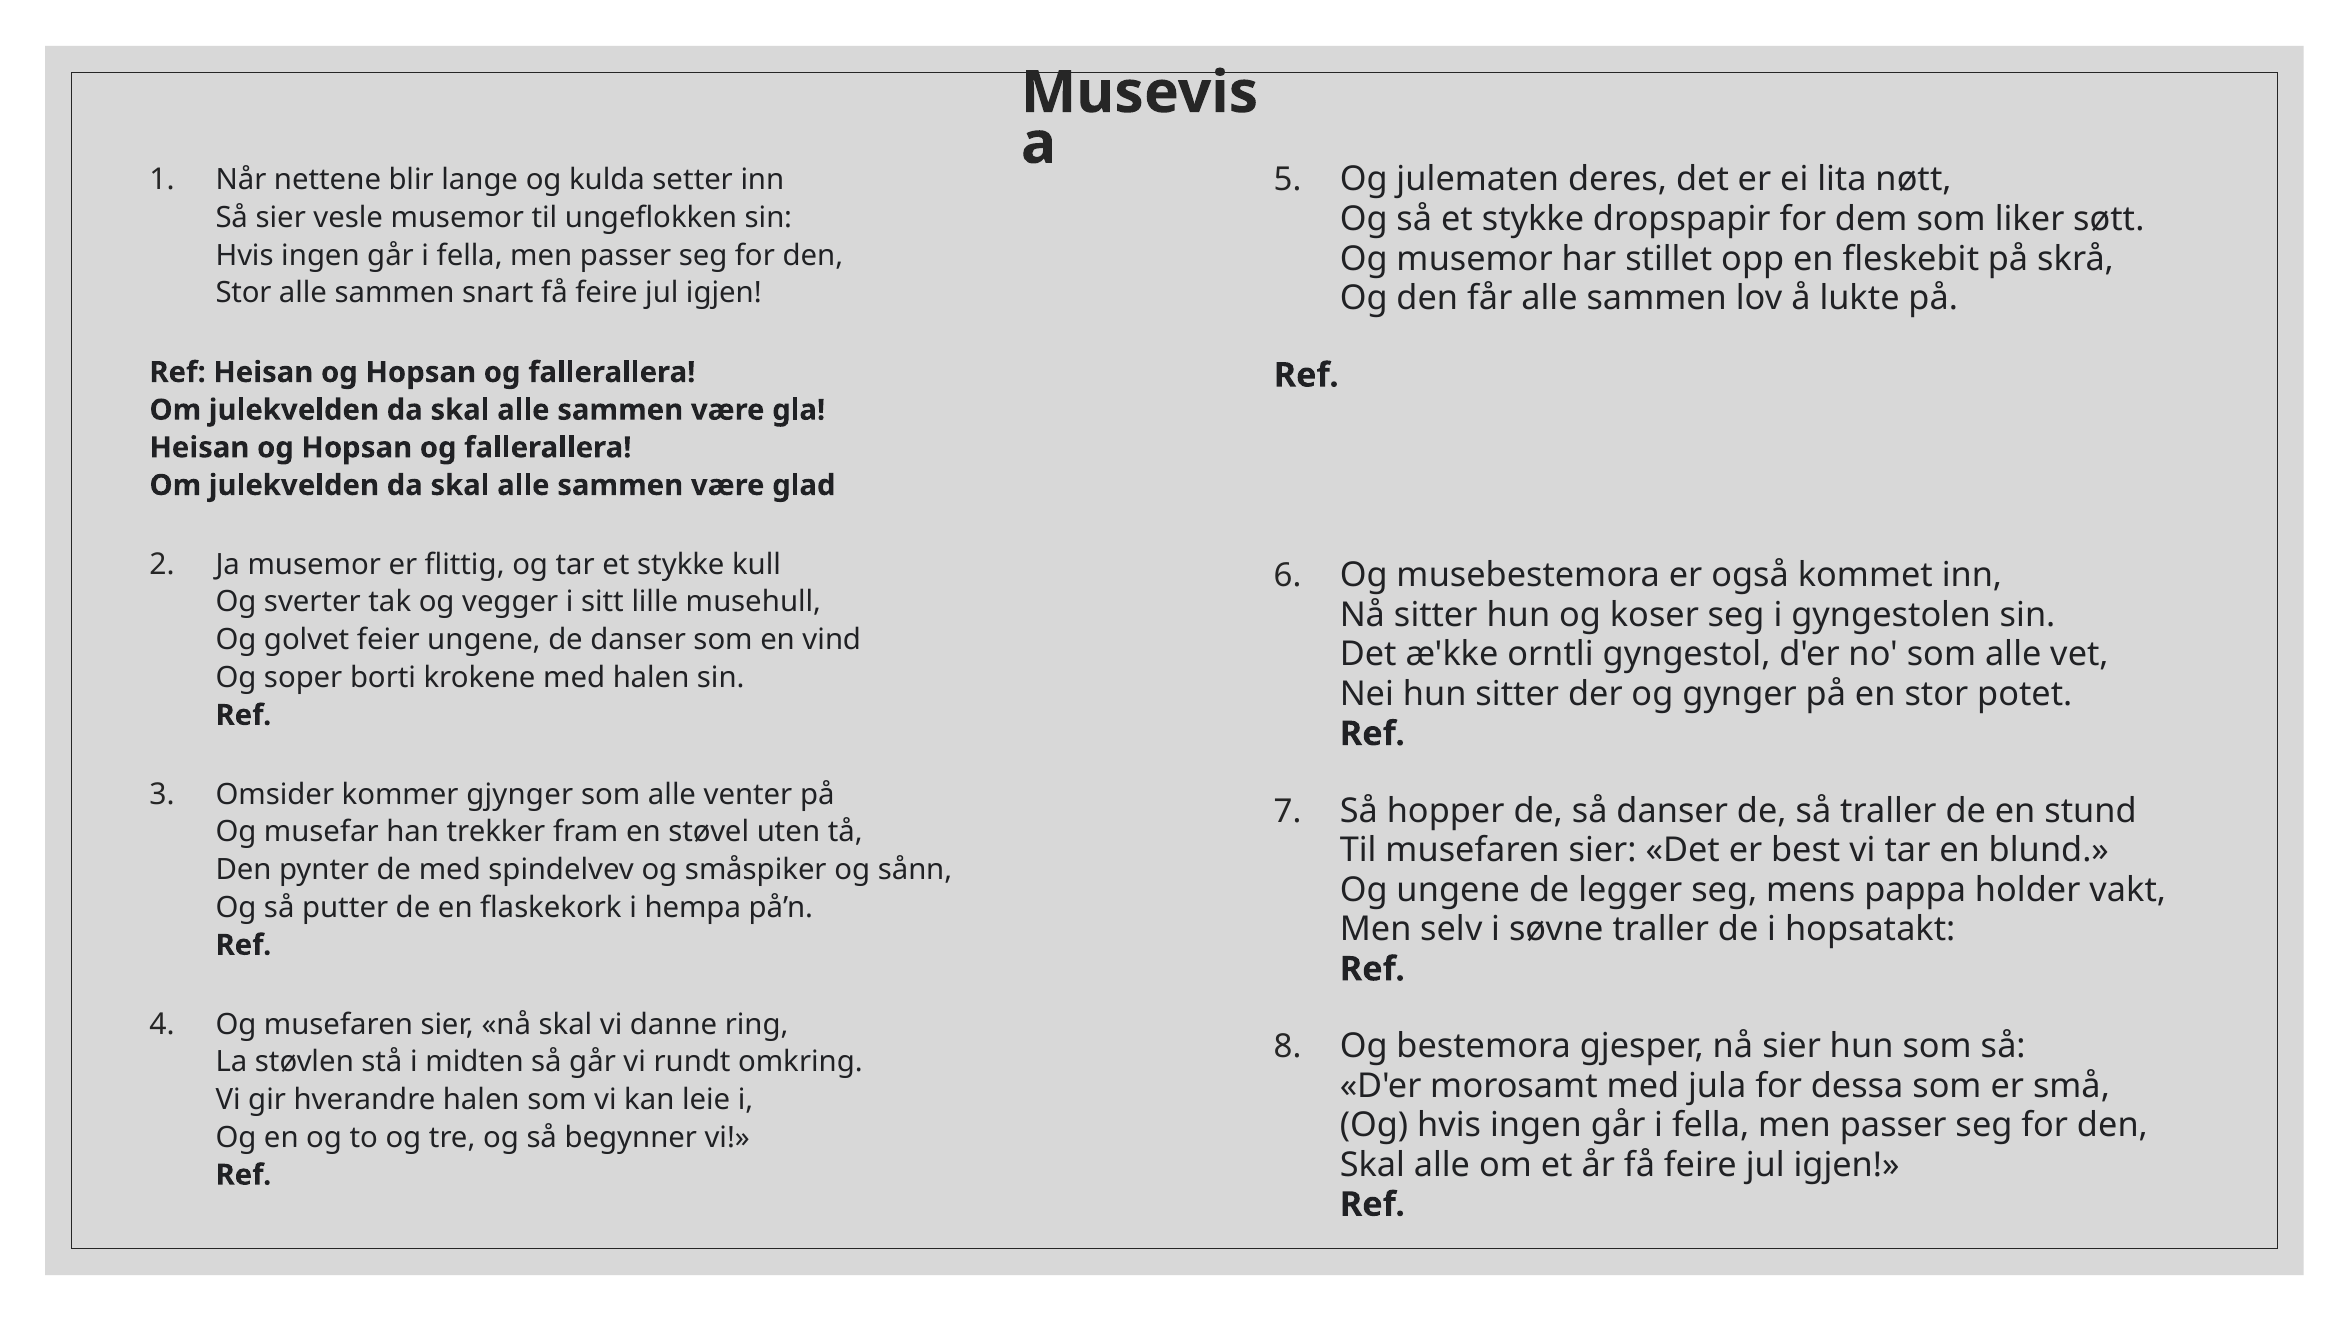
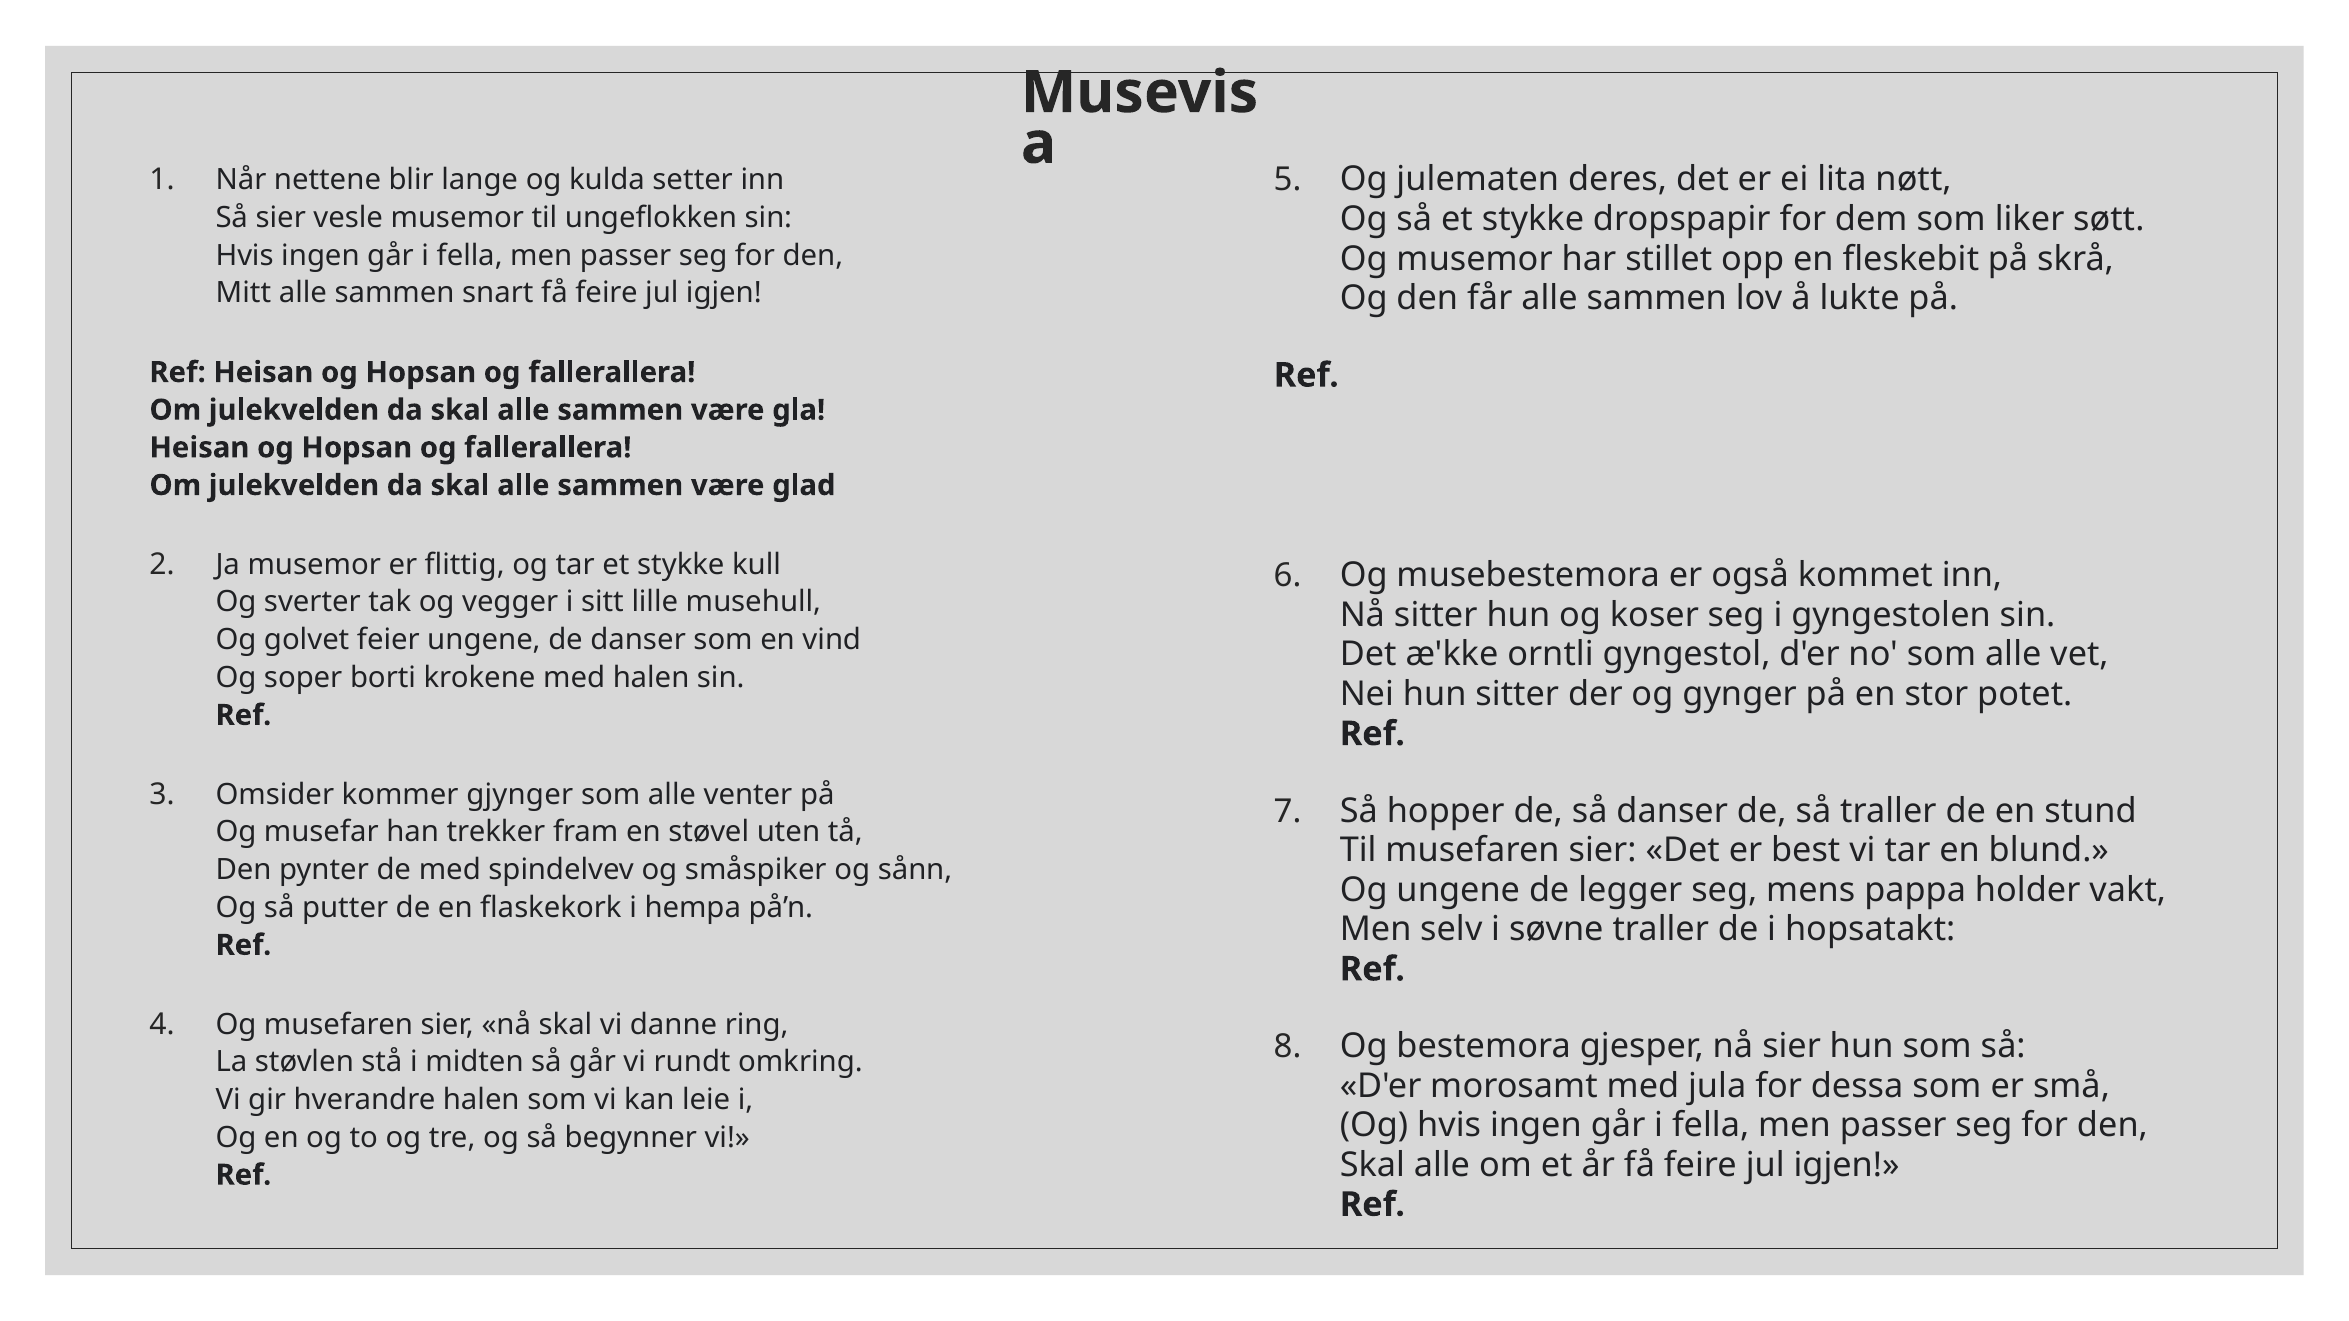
Stor at (244, 293): Stor -> Mitt
